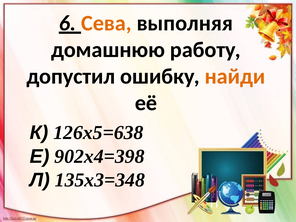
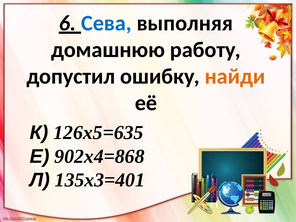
Сева colour: orange -> blue
126х5=638: 126х5=638 -> 126х5=635
902х4=398: 902х4=398 -> 902х4=868
135х3=348: 135х3=348 -> 135х3=401
